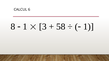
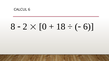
1 at (25, 27): 1 -> 2
3: 3 -> 0
58: 58 -> 18
1 at (88, 27): 1 -> 6
